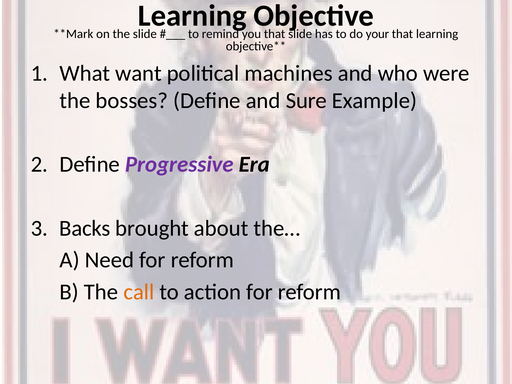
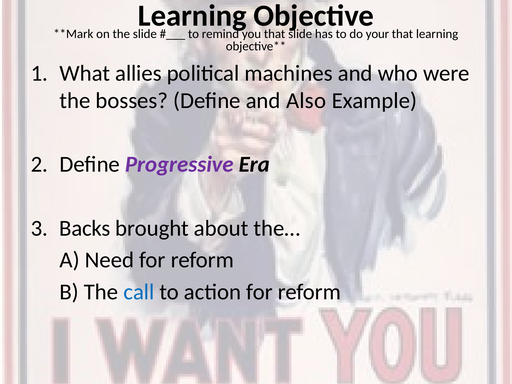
want: want -> allies
Sure: Sure -> Also
call colour: orange -> blue
